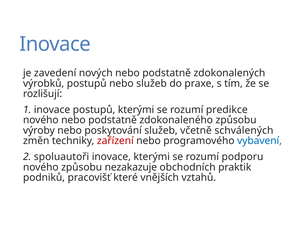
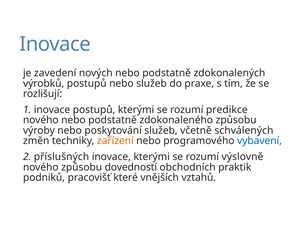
zařízení colour: red -> orange
spoluautoři: spoluautoři -> příslušných
podporu: podporu -> výslovně
nezakazuje: nezakazuje -> dovedností
